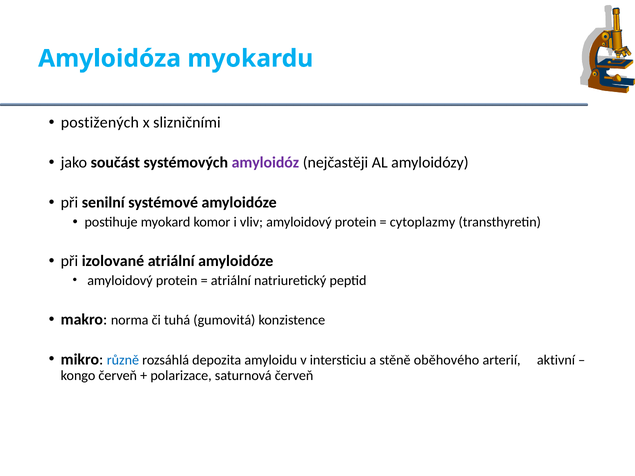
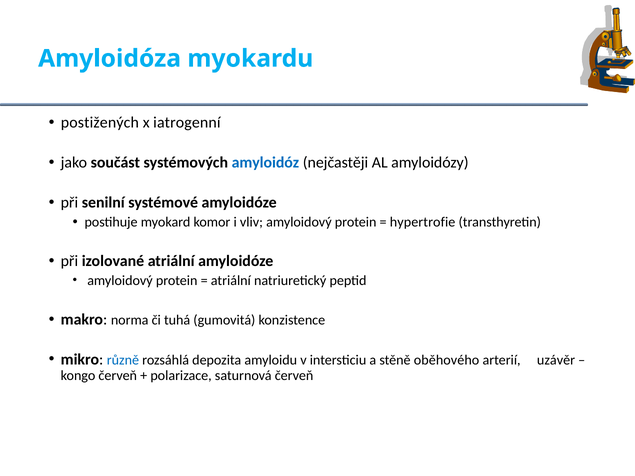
slizničními: slizničními -> iatrogenní
amyloidóz colour: purple -> blue
cytoplazmy: cytoplazmy -> hypertrofie
aktivní: aktivní -> uzávěr
